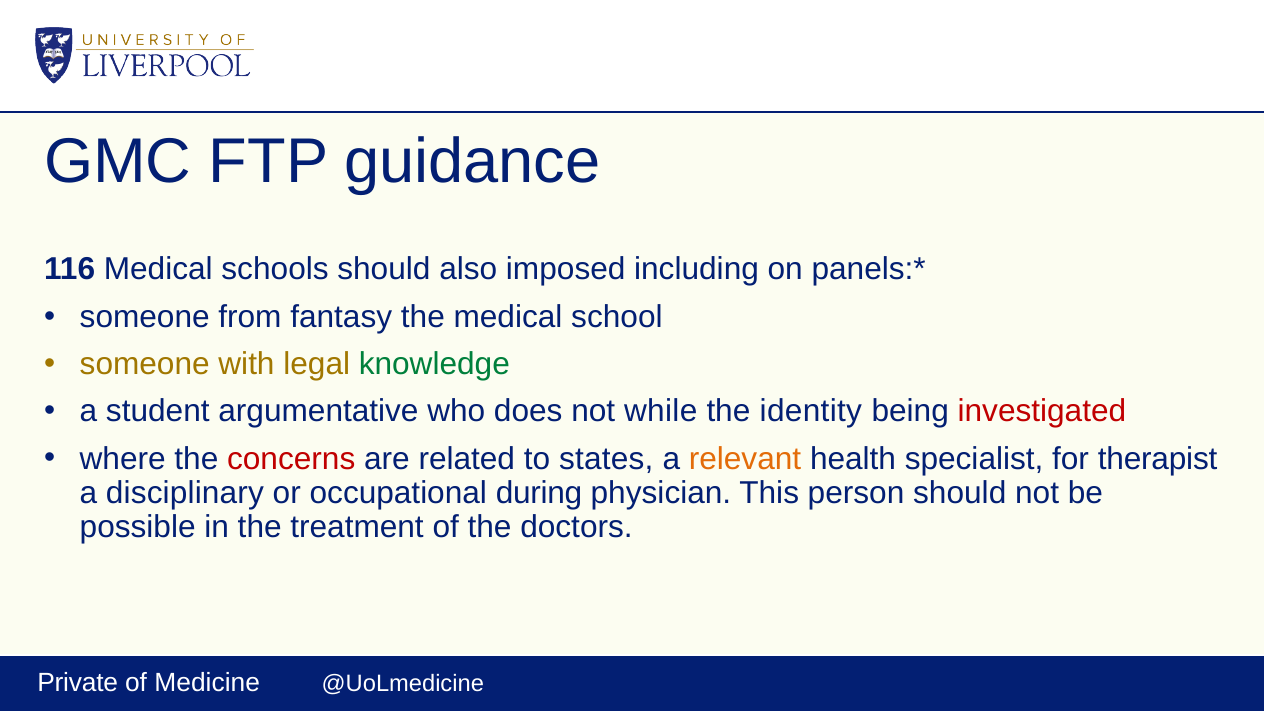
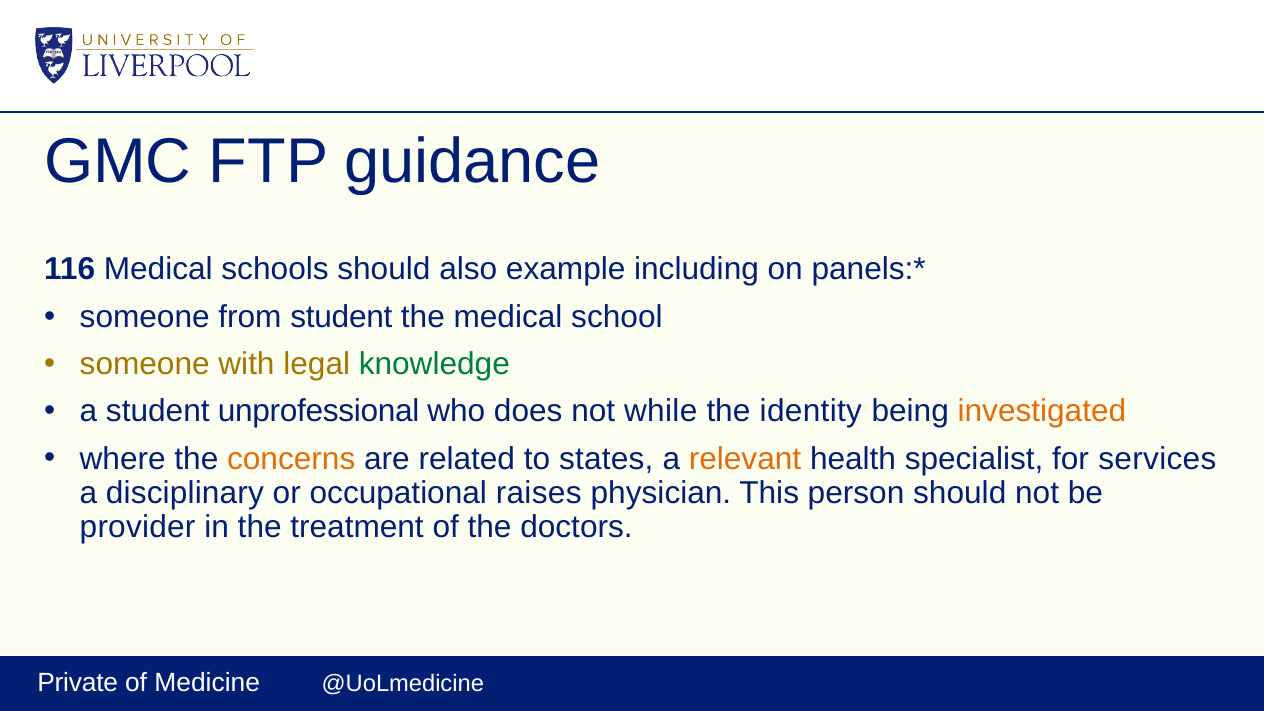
imposed: imposed -> example
from fantasy: fantasy -> student
argumentative: argumentative -> unprofessional
investigated colour: red -> orange
concerns colour: red -> orange
therapist: therapist -> services
during: during -> raises
possible: possible -> provider
